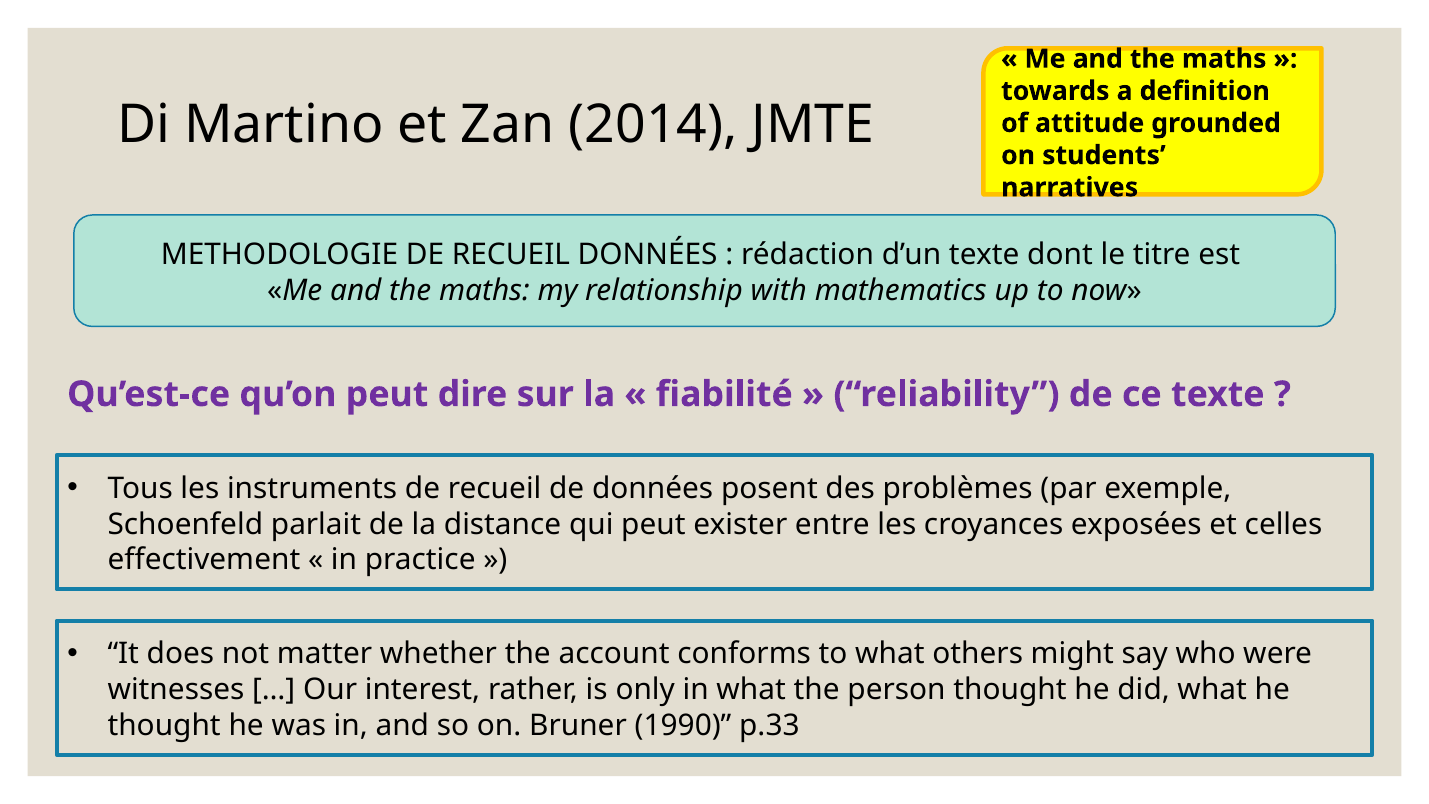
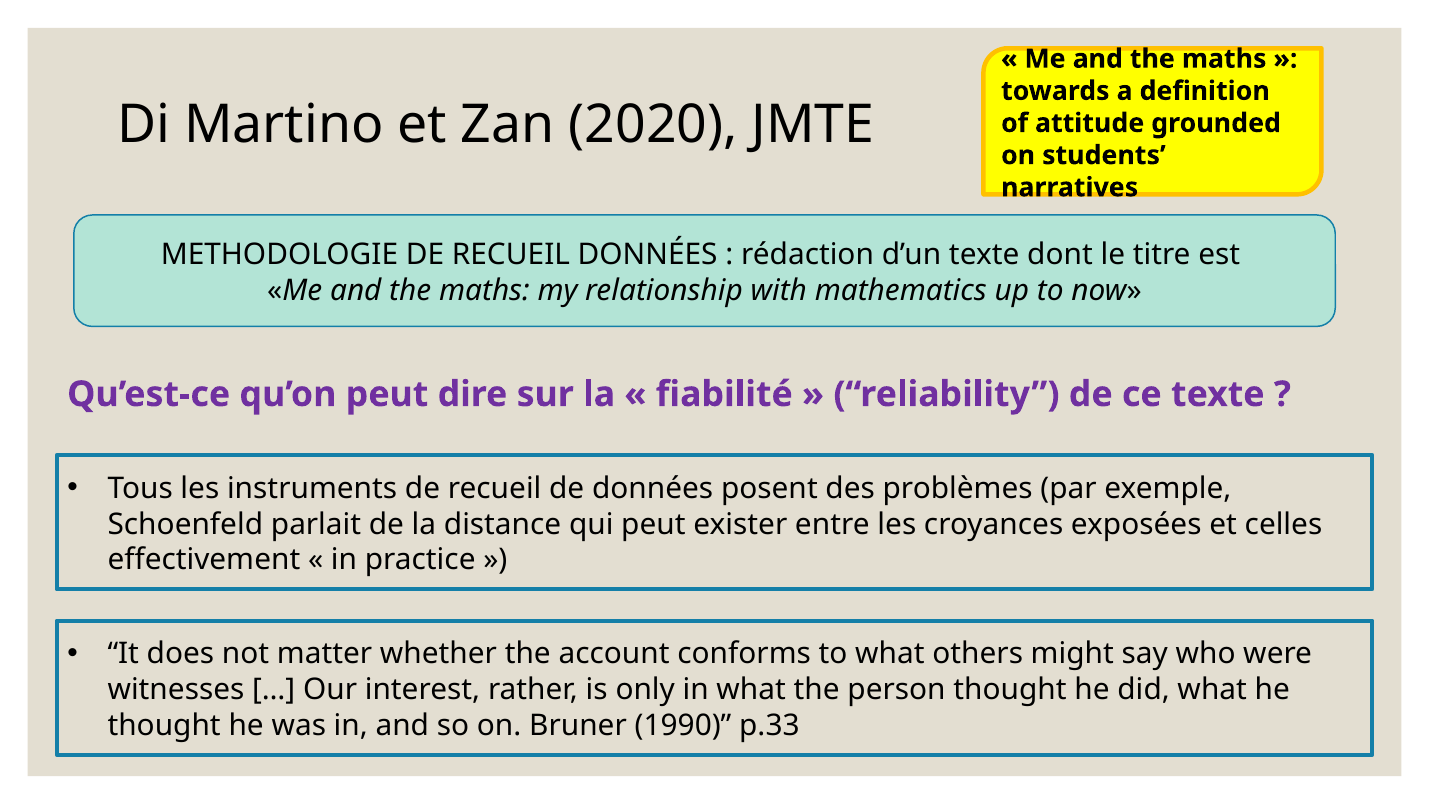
2014: 2014 -> 2020
